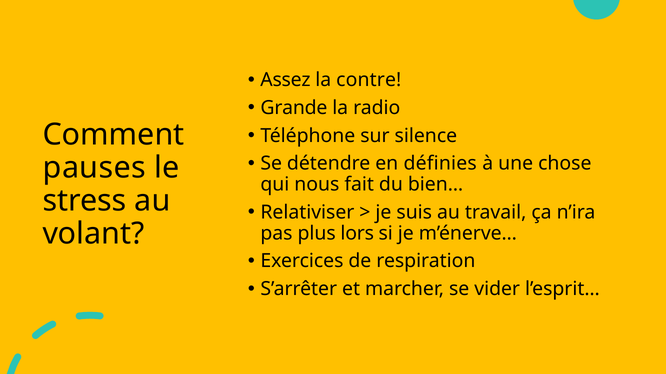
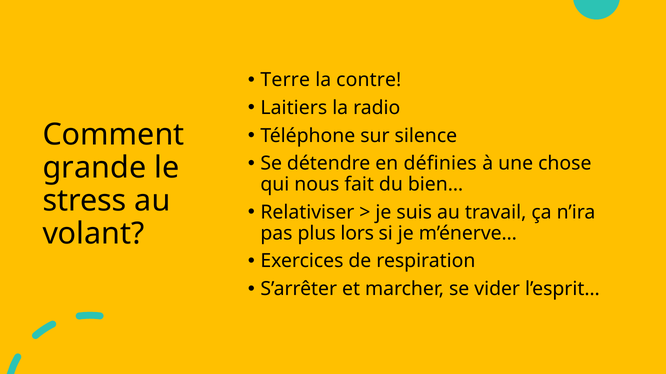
Assez: Assez -> Terre
Grande: Grande -> Laitiers
pauses: pauses -> grande
